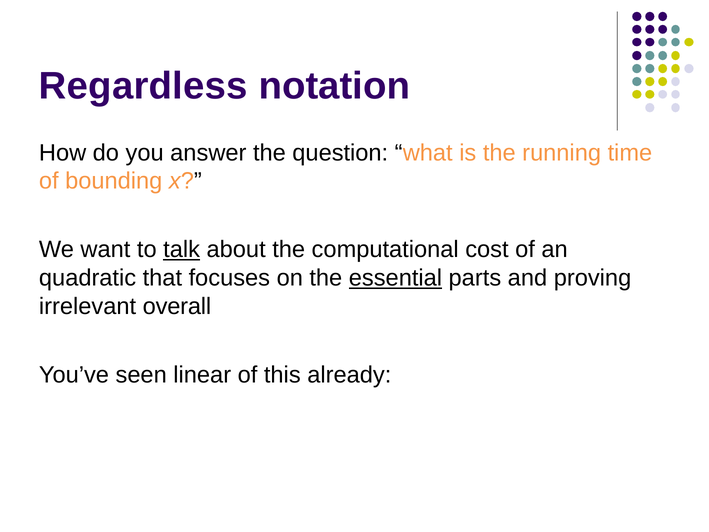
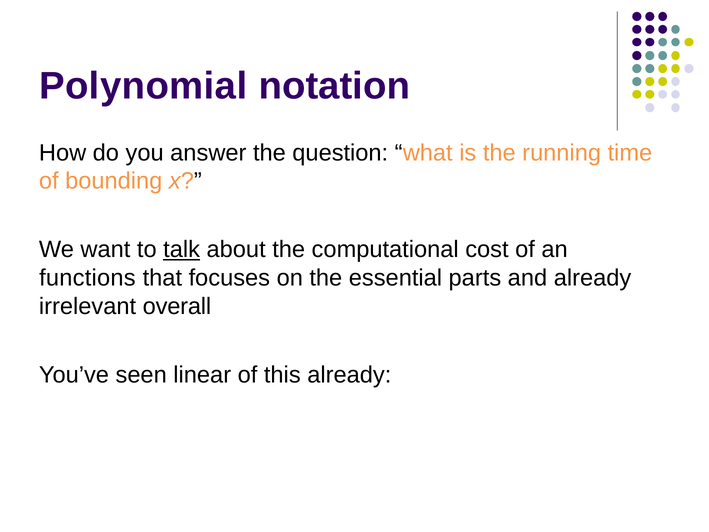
Regardless: Regardless -> Polynomial
quadratic: quadratic -> functions
essential underline: present -> none
and proving: proving -> already
